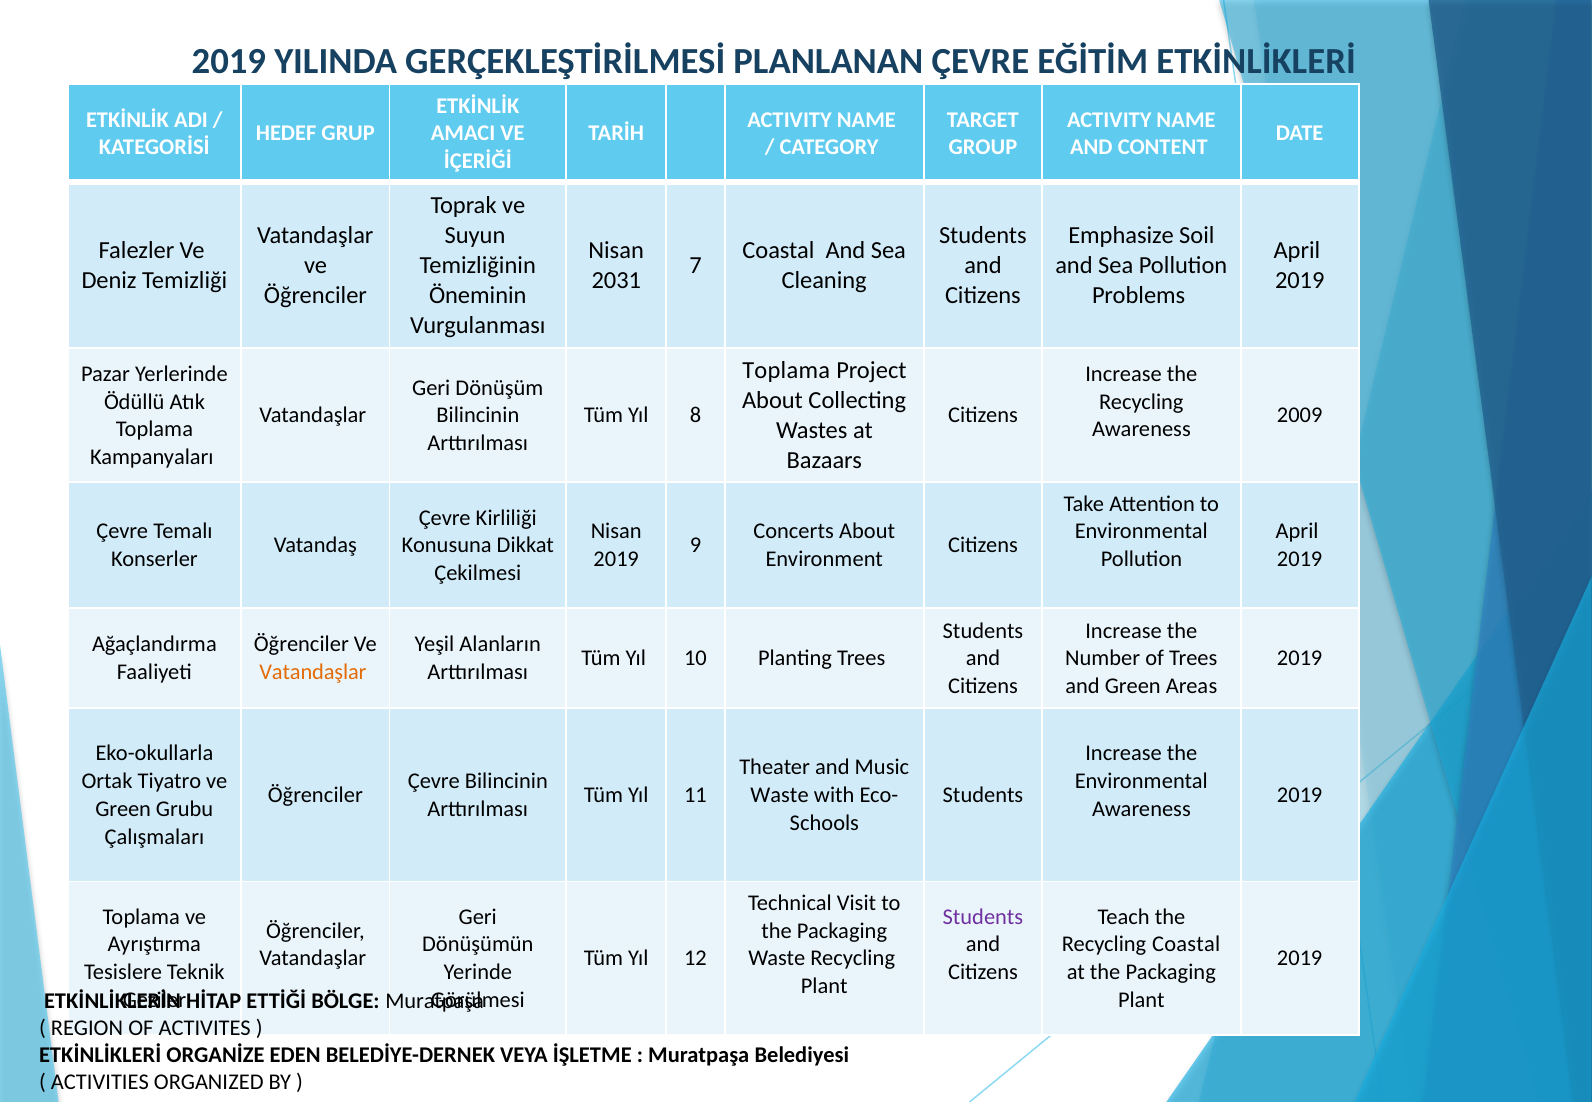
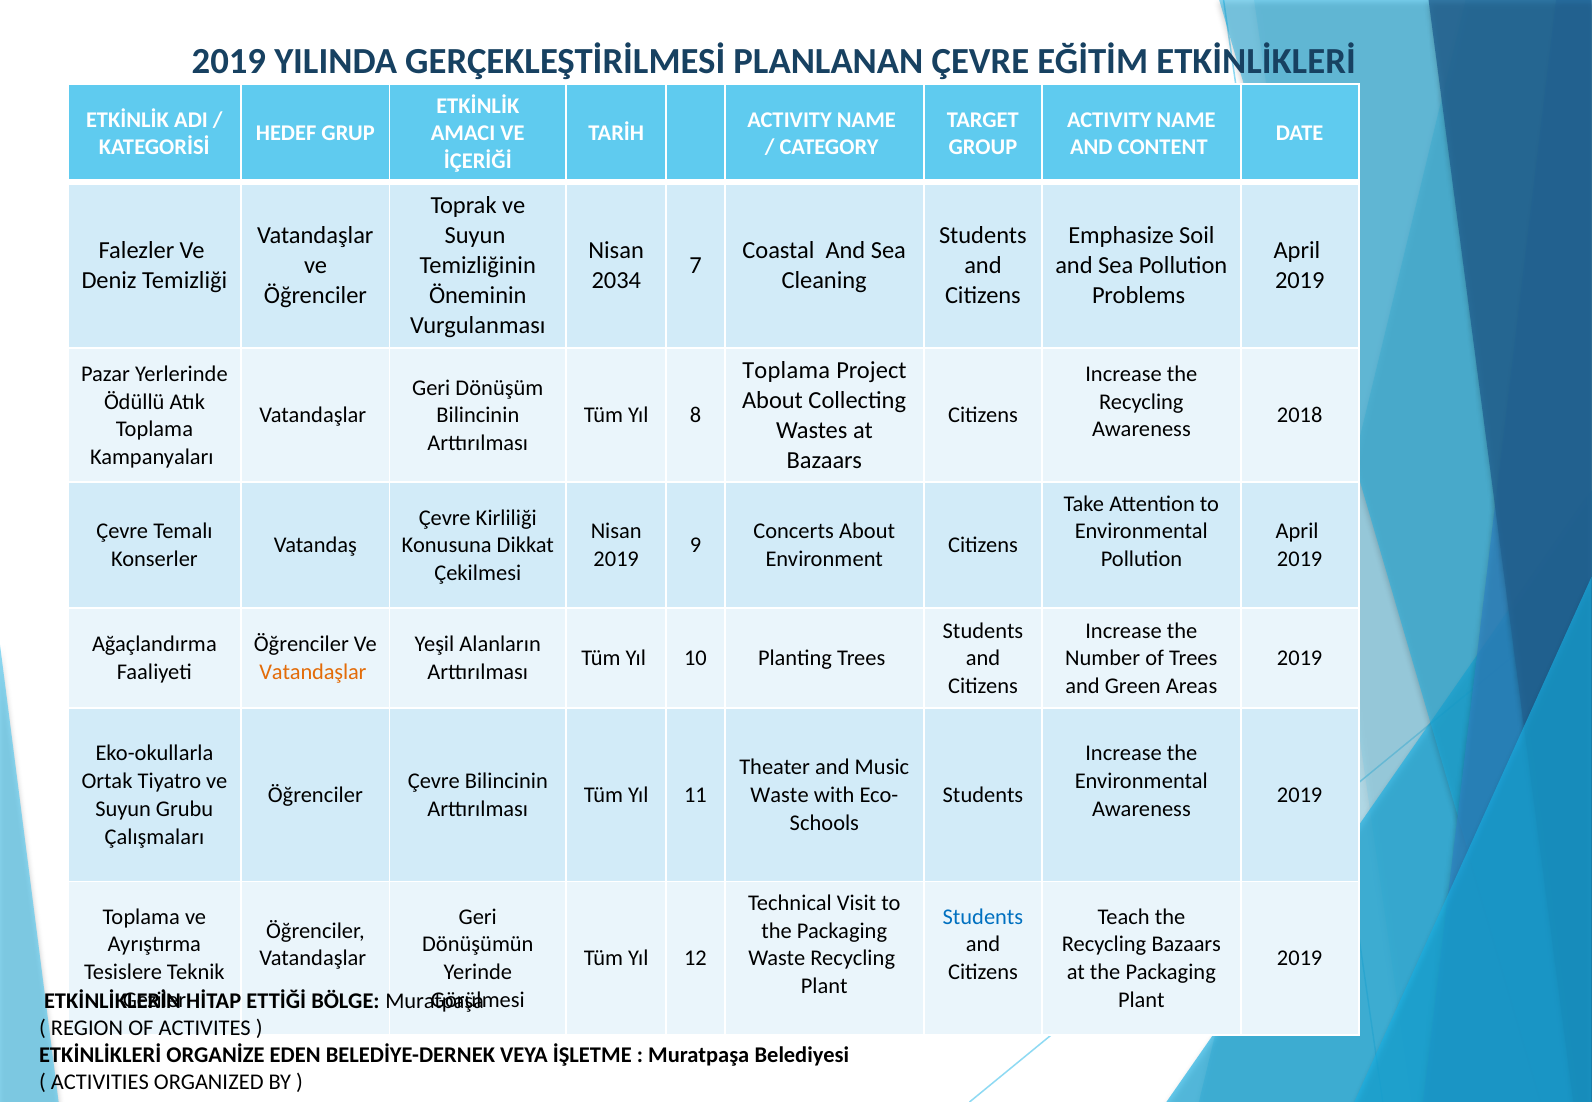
2031: 2031 -> 2034
2009: 2009 -> 2018
Green at (123, 809): Green -> Suyun
Students at (983, 917) colour: purple -> blue
Recycling Coastal: Coastal -> Bazaars
